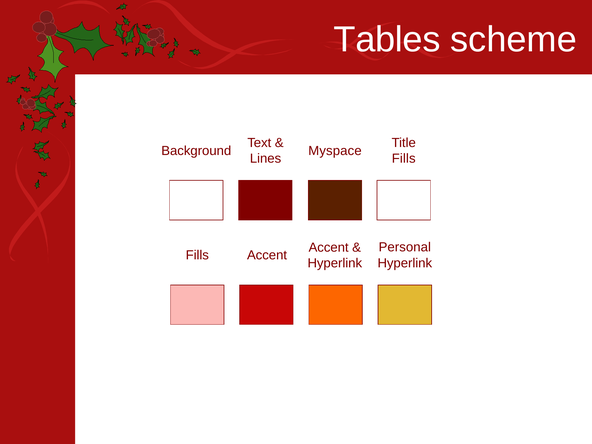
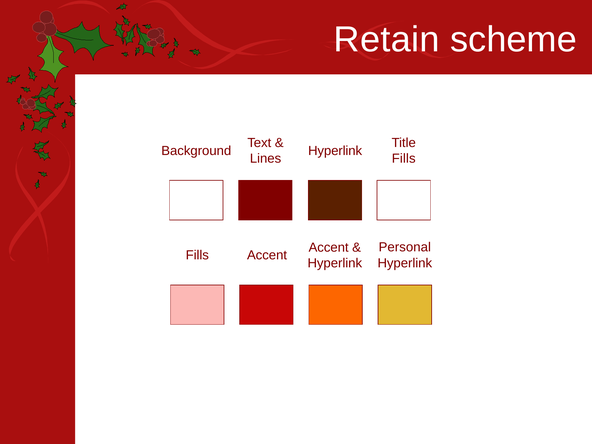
Tables: Tables -> Retain
Myspace at (335, 151): Myspace -> Hyperlink
